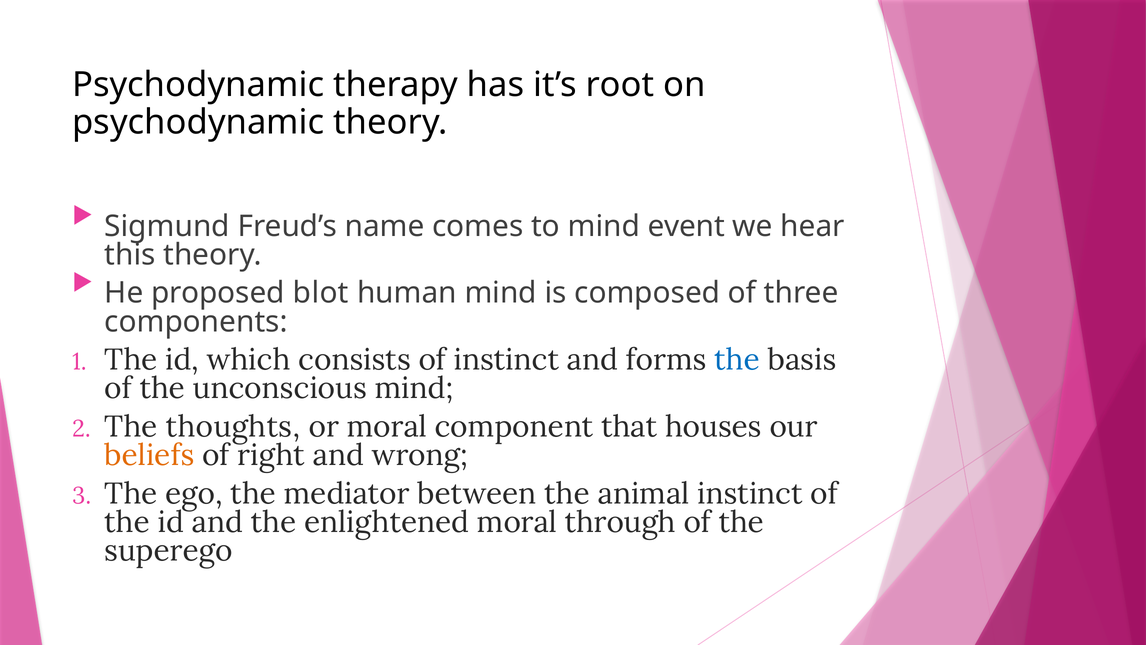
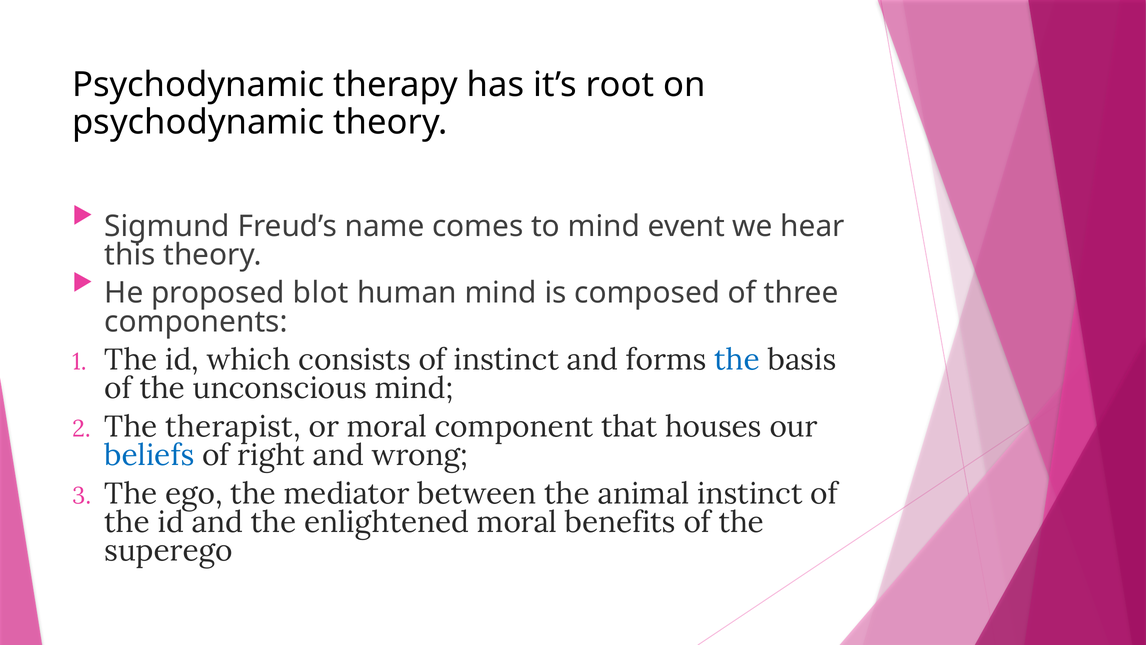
thoughts: thoughts -> therapist
beliefs colour: orange -> blue
through: through -> benefits
